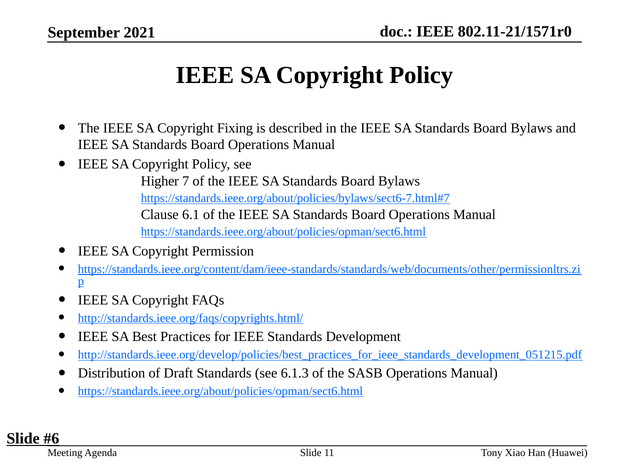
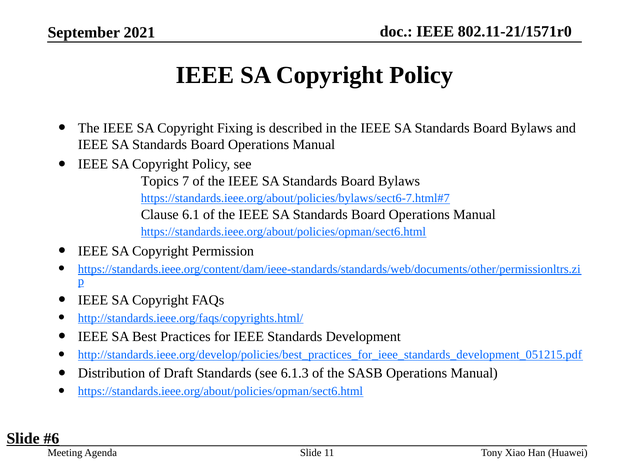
Higher: Higher -> Topics
